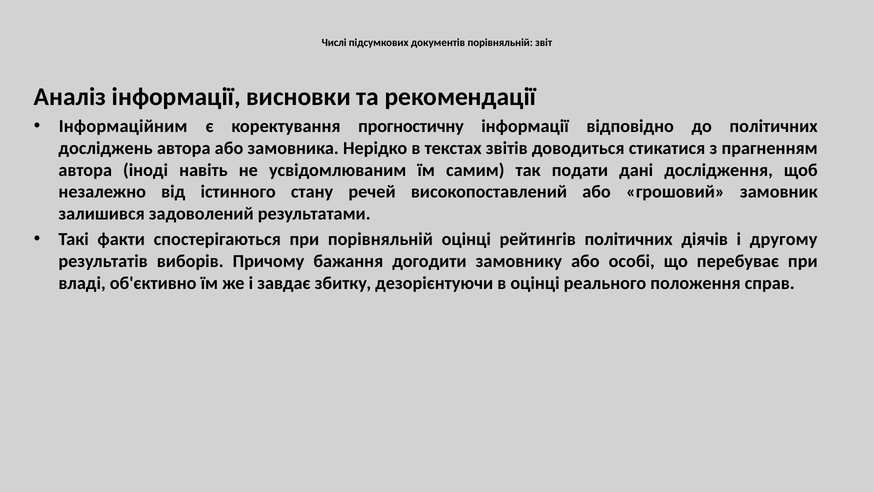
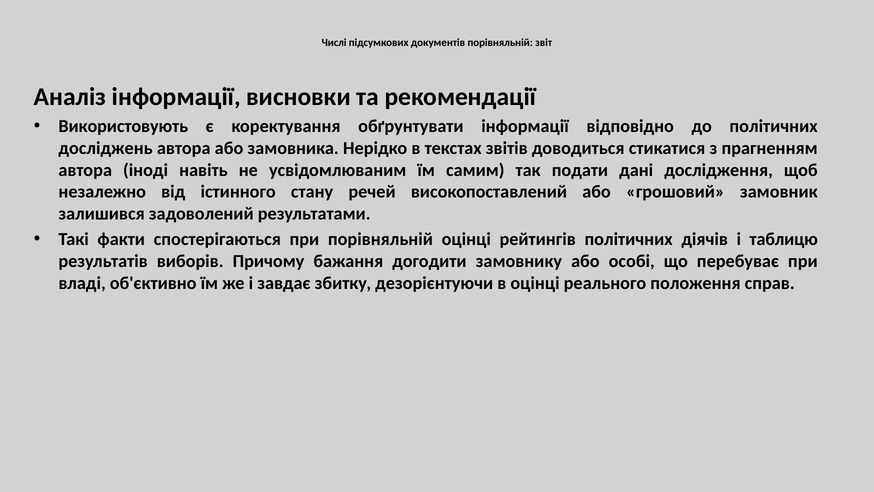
Інформаційним: Інформаційним -> Використовують
прогностичну: прогностичну -> обґрунтувати
другому: другому -> таблицю
